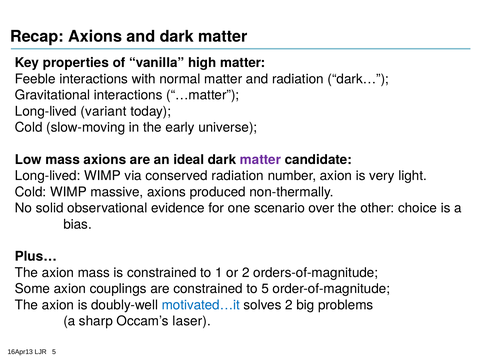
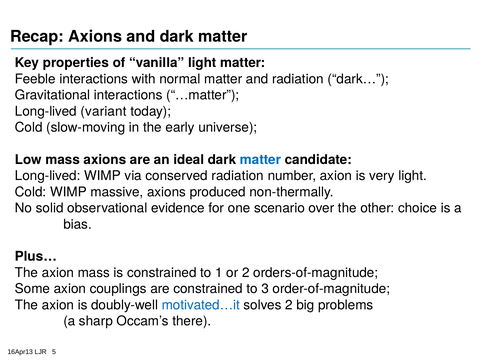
vanilla high: high -> light
matter at (260, 160) colour: purple -> blue
to 5: 5 -> 3
laser: laser -> there
